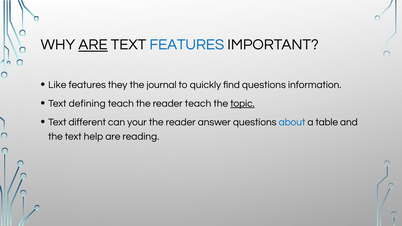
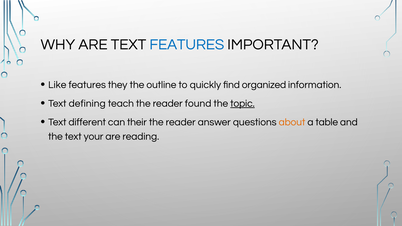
ARE at (93, 45) underline: present -> none
journal: journal -> outline
find questions: questions -> organized
reader teach: teach -> found
your: your -> their
about colour: blue -> orange
help: help -> your
